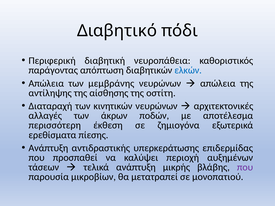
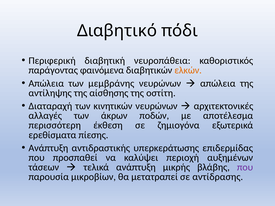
απόπτωση: απόπτωση -> φαινόμενα
ελκών colour: blue -> orange
μονοπατιού: μονοπατιού -> αντίδρασης
